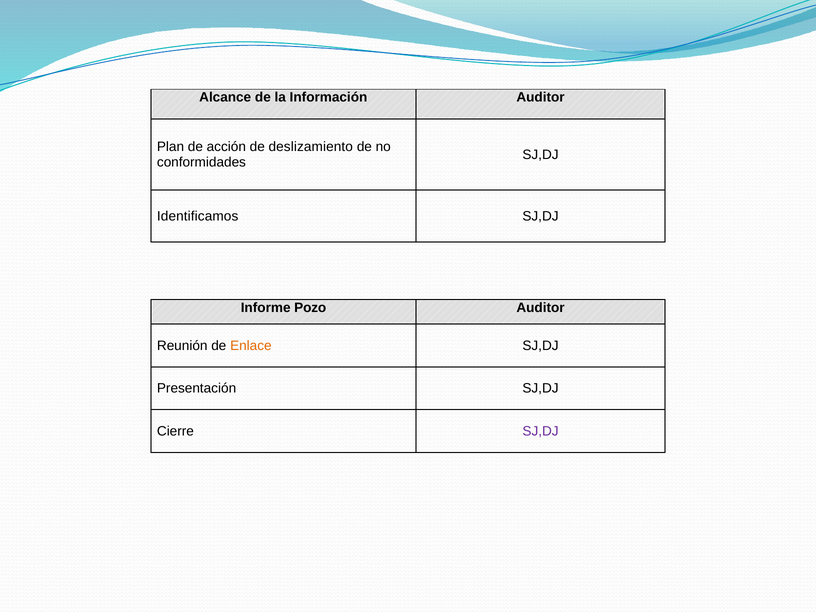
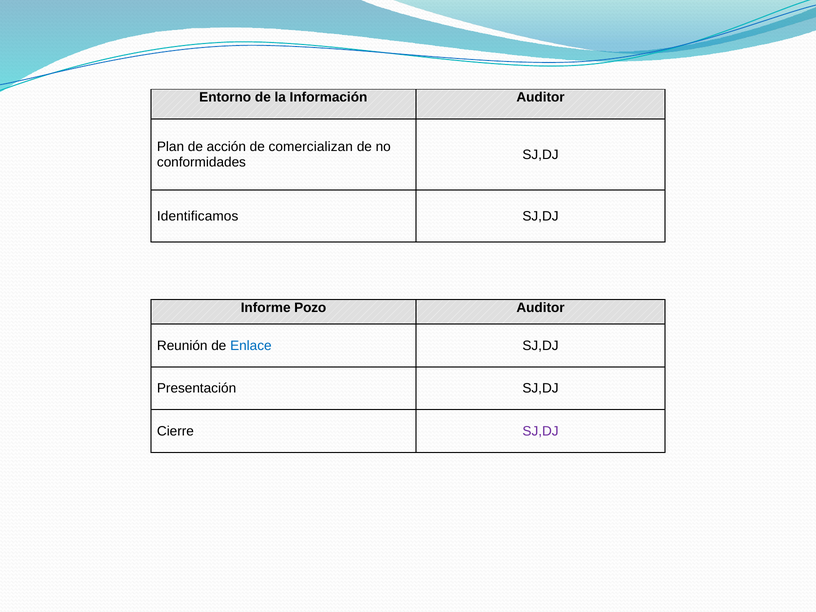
Alcance: Alcance -> Entorno
deslizamiento: deslizamiento -> comercializan
Enlace colour: orange -> blue
